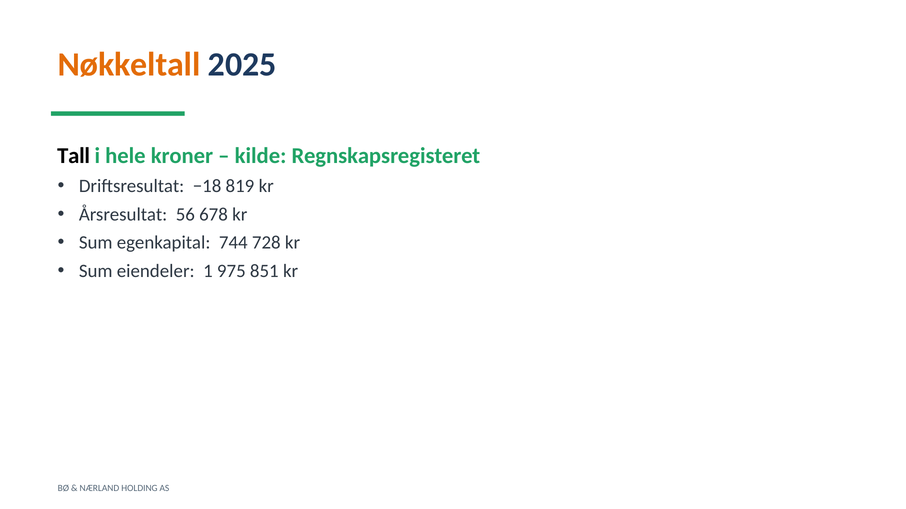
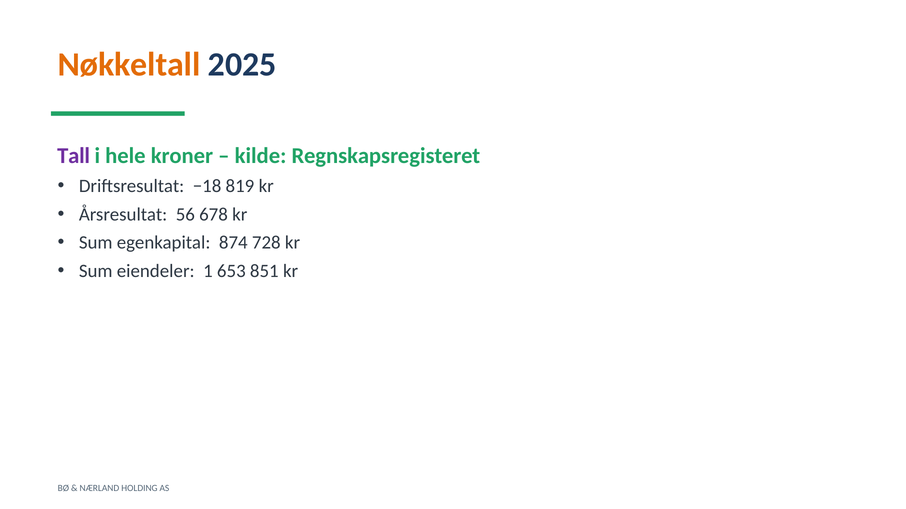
Tall colour: black -> purple
744: 744 -> 874
975: 975 -> 653
